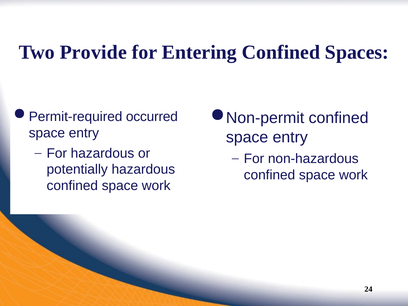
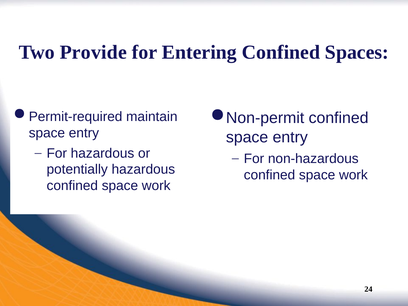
occurred: occurred -> maintain
